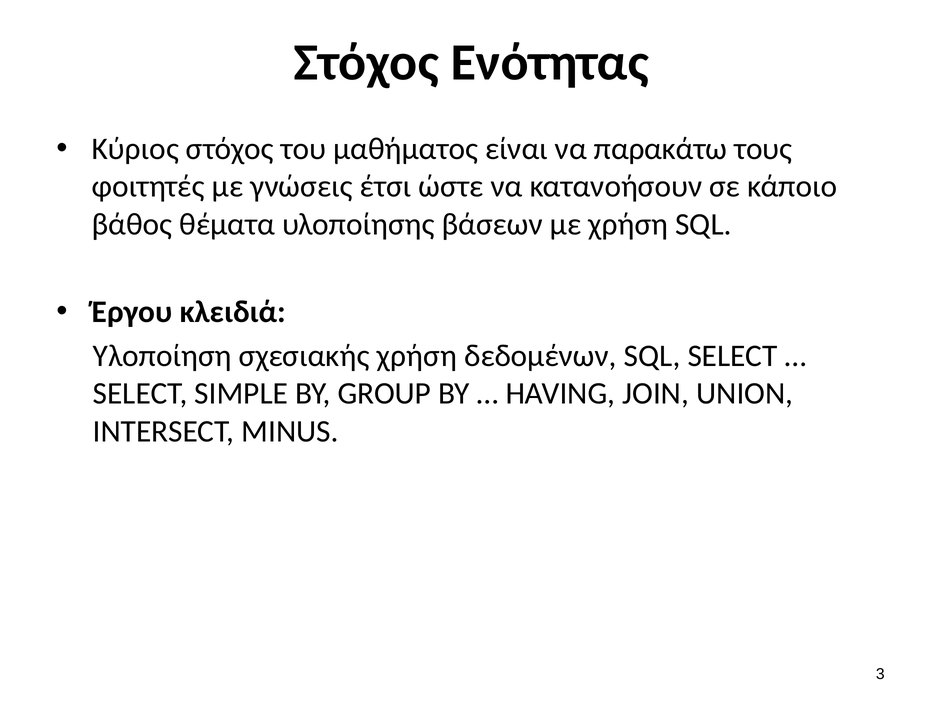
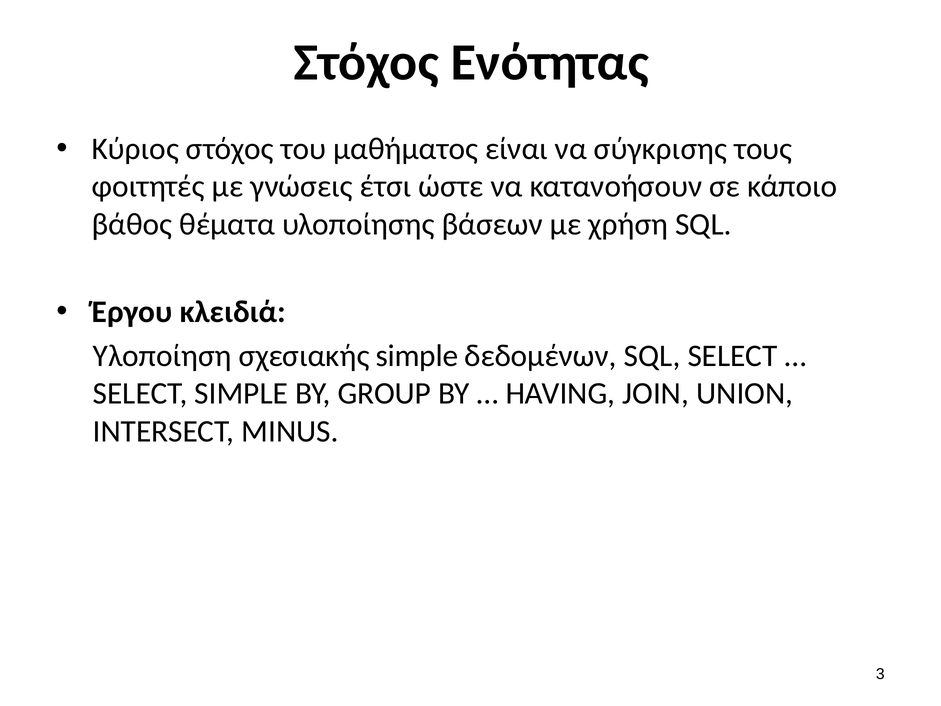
παρακάτω: παρακάτω -> σύγκρισης
σχεσιακής χρήση: χρήση -> simple
